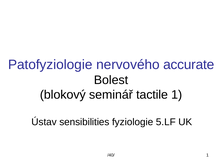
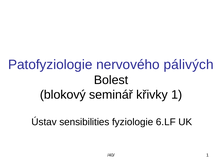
accurate: accurate -> pálivých
tactile: tactile -> křivky
5.LF: 5.LF -> 6.LF
